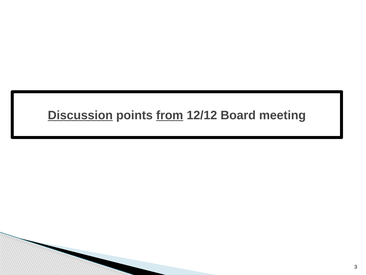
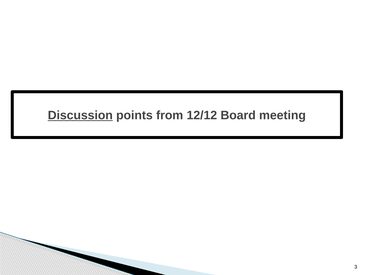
from underline: present -> none
